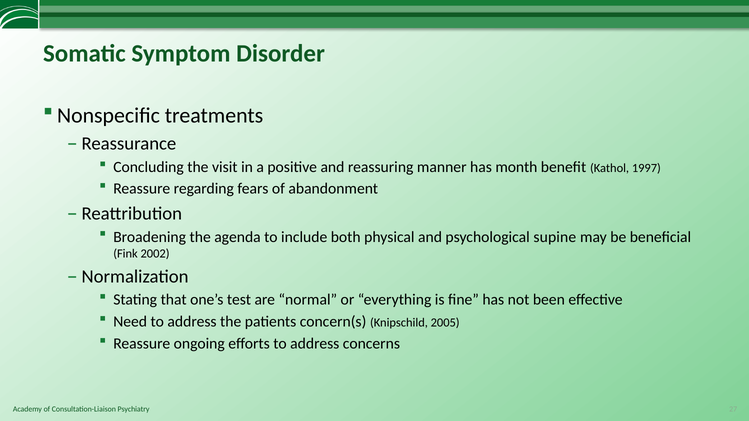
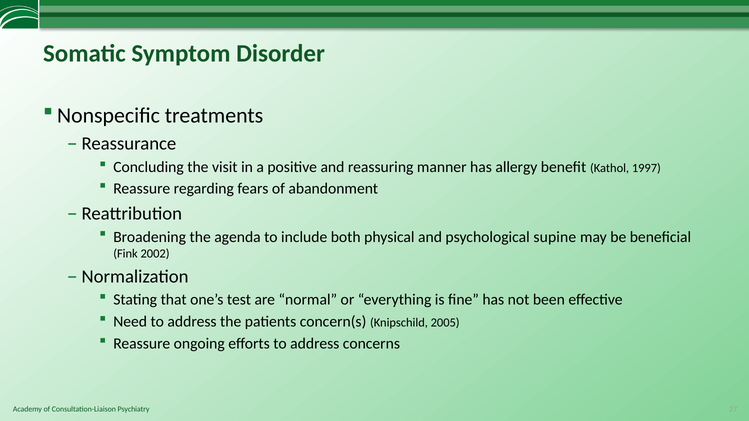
month: month -> allergy
